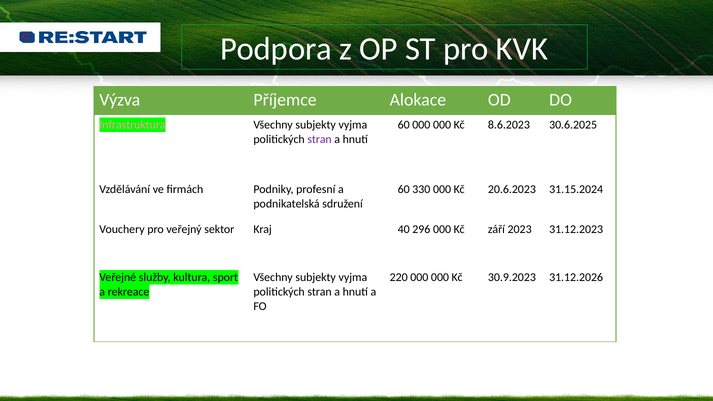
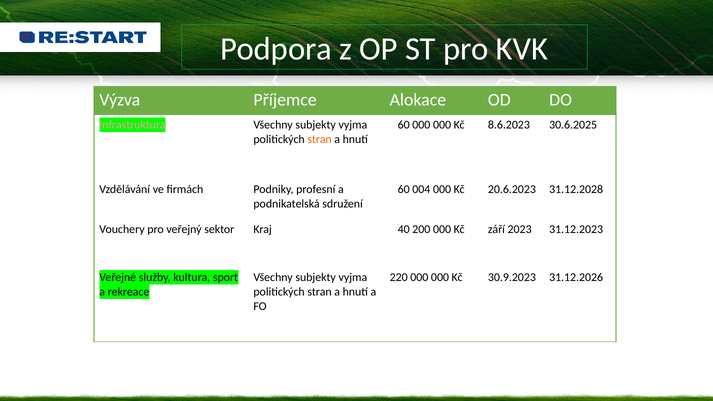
stran at (320, 140) colour: purple -> orange
330: 330 -> 004
31.15.2024: 31.15.2024 -> 31.12.2028
296: 296 -> 200
